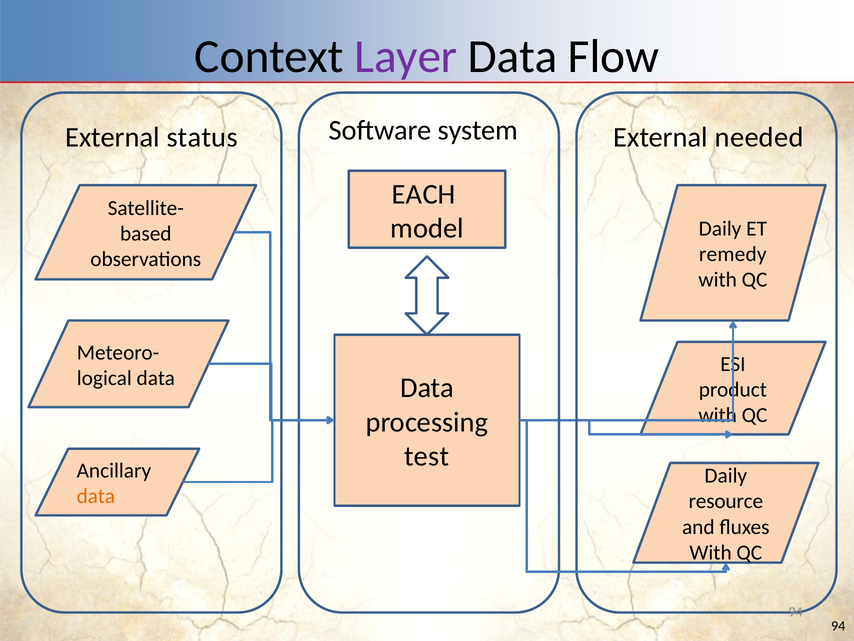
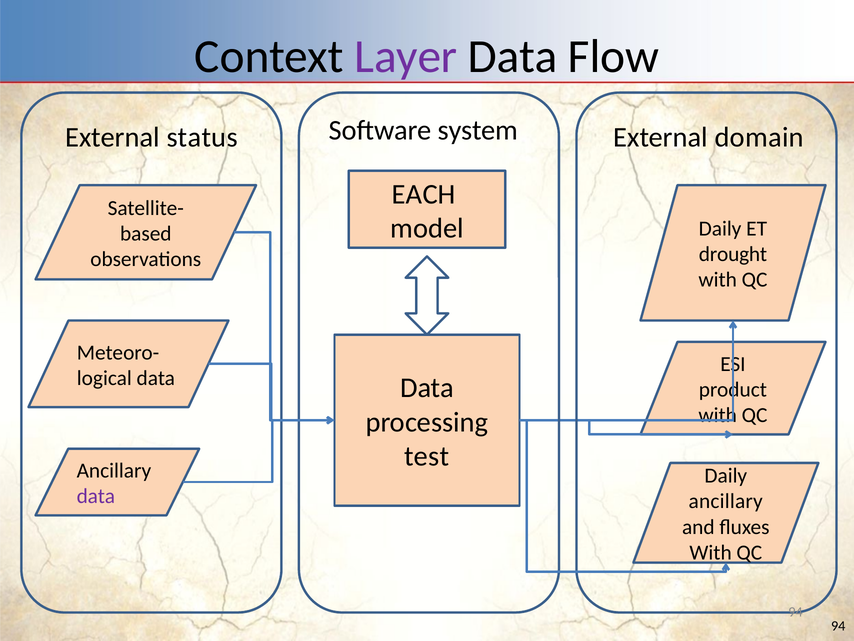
needed: needed -> domain
remedy: remedy -> drought
data at (96, 496) colour: orange -> purple
resource at (726, 501): resource -> ancillary
